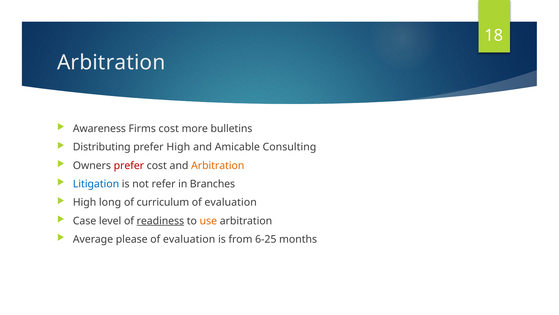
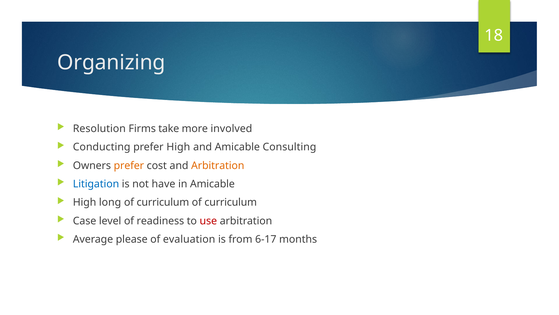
Arbitration at (111, 62): Arbitration -> Organizing
Awareness: Awareness -> Resolution
Firms cost: cost -> take
bulletins: bulletins -> involved
Distributing: Distributing -> Conducting
prefer at (129, 165) colour: red -> orange
refer: refer -> have
in Branches: Branches -> Amicable
evaluation at (231, 202): evaluation -> curriculum
readiness underline: present -> none
use colour: orange -> red
6-25: 6-25 -> 6-17
